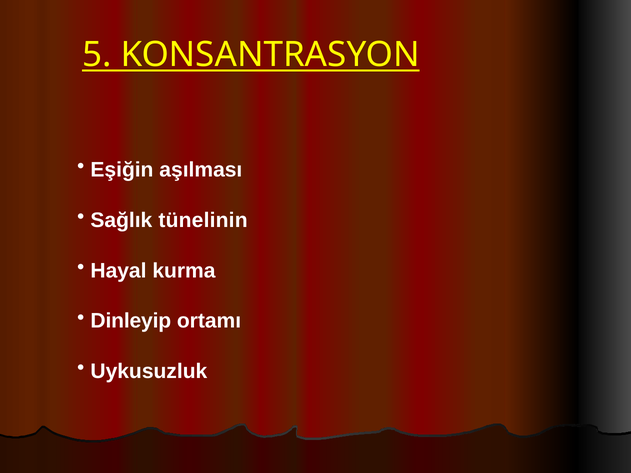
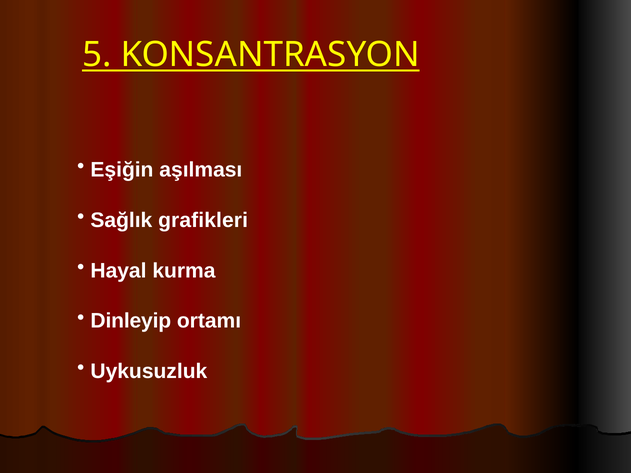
tünelinin: tünelinin -> grafikleri
